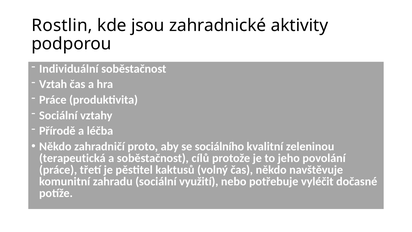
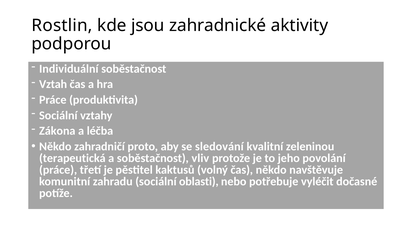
Přírodě: Přírodě -> Zákona
sociálního: sociálního -> sledování
cílů: cílů -> vliv
využití: využití -> oblasti
